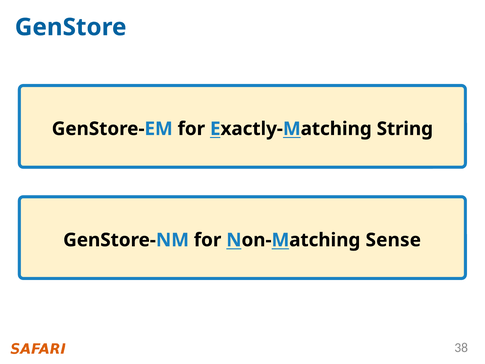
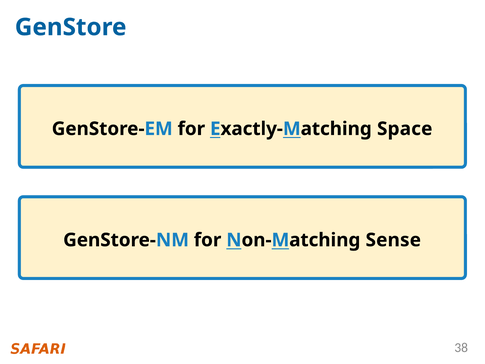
String: String -> Space
